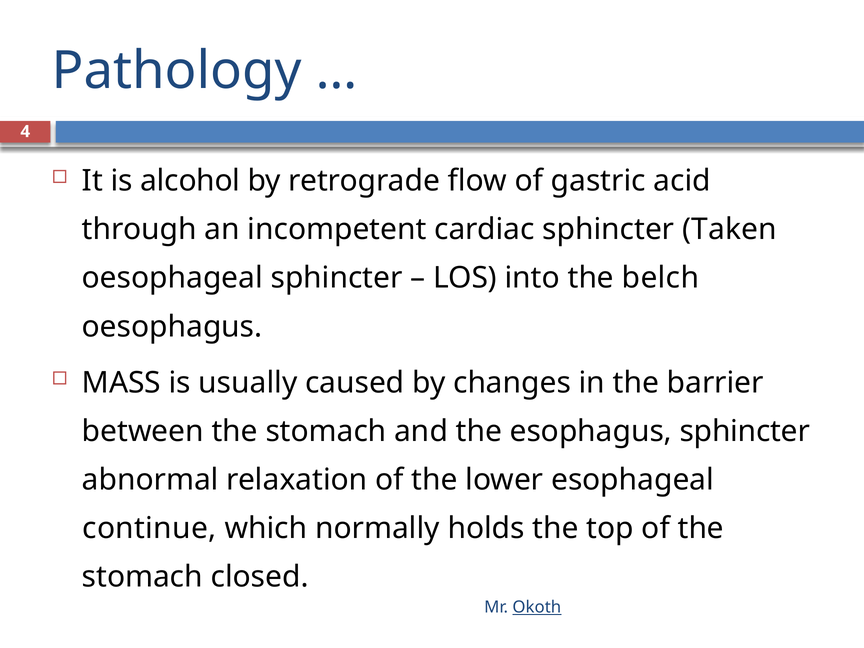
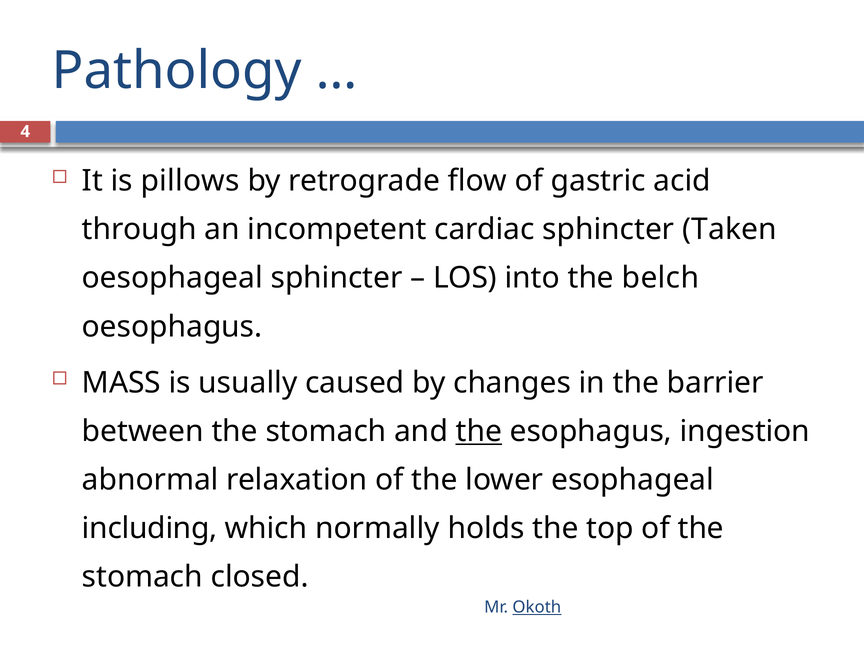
alcohol: alcohol -> pillows
the at (479, 431) underline: none -> present
esophagus sphincter: sphincter -> ingestion
continue: continue -> including
